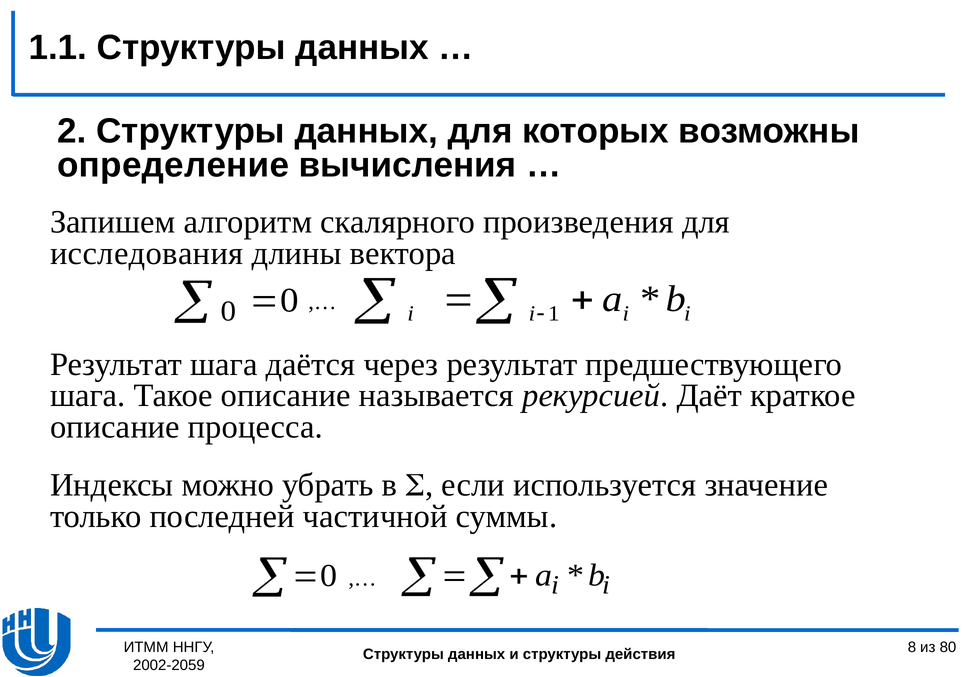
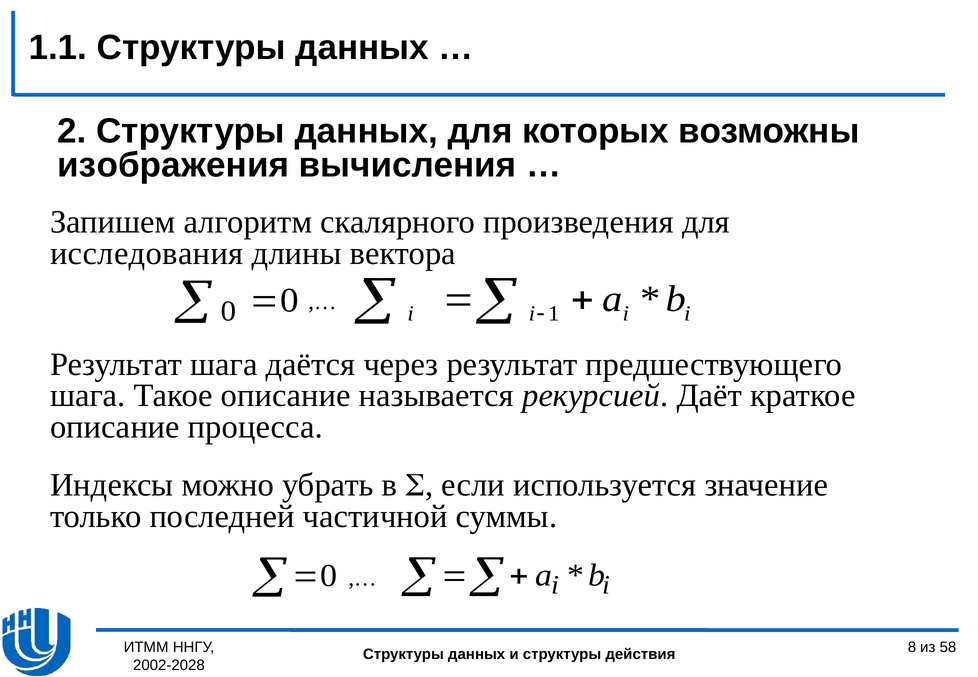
определение: определение -> изображения
80: 80 -> 58
2002-2059: 2002-2059 -> 2002-2028
